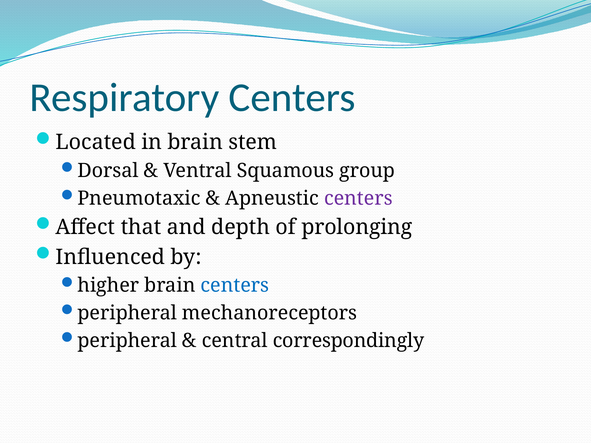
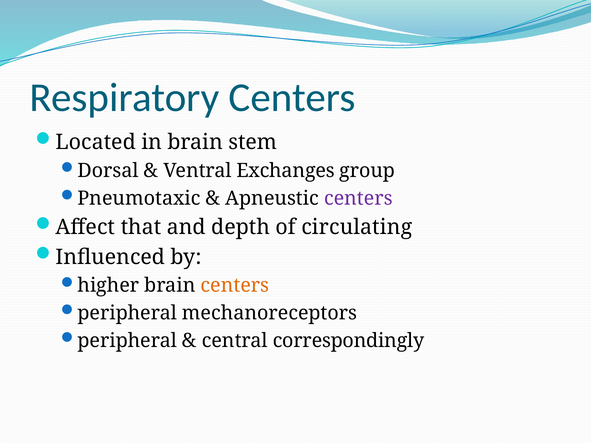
Squamous: Squamous -> Exchanges
prolonging: prolonging -> circulating
centers at (235, 286) colour: blue -> orange
